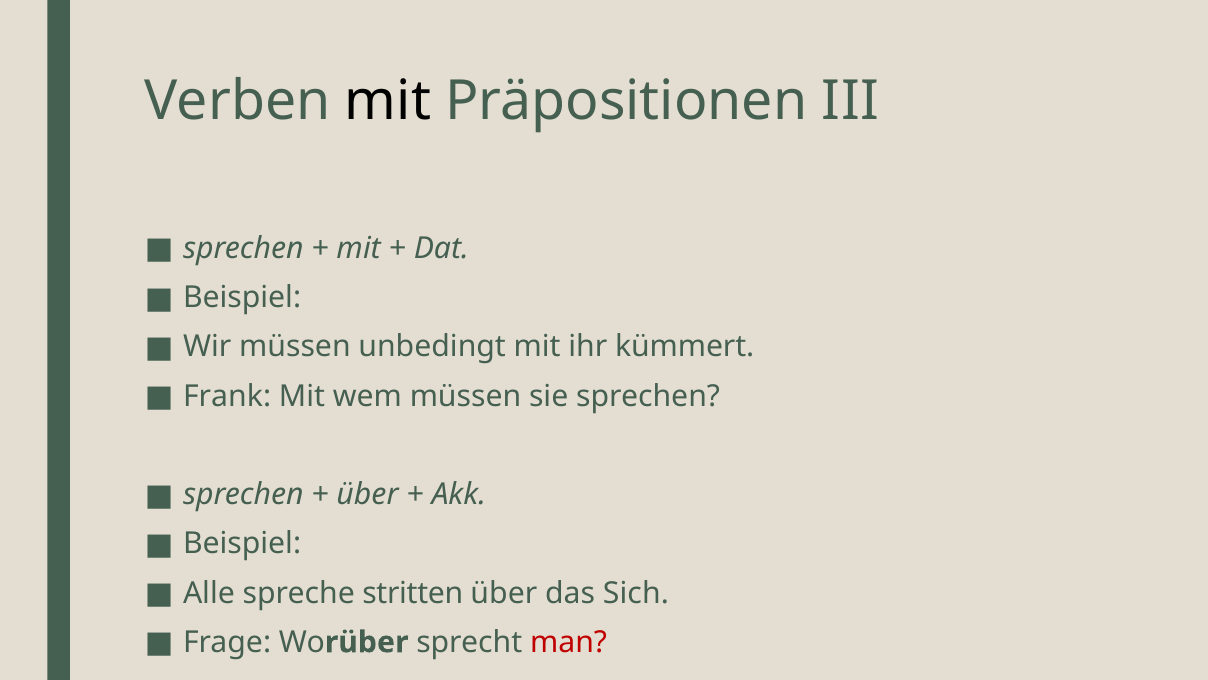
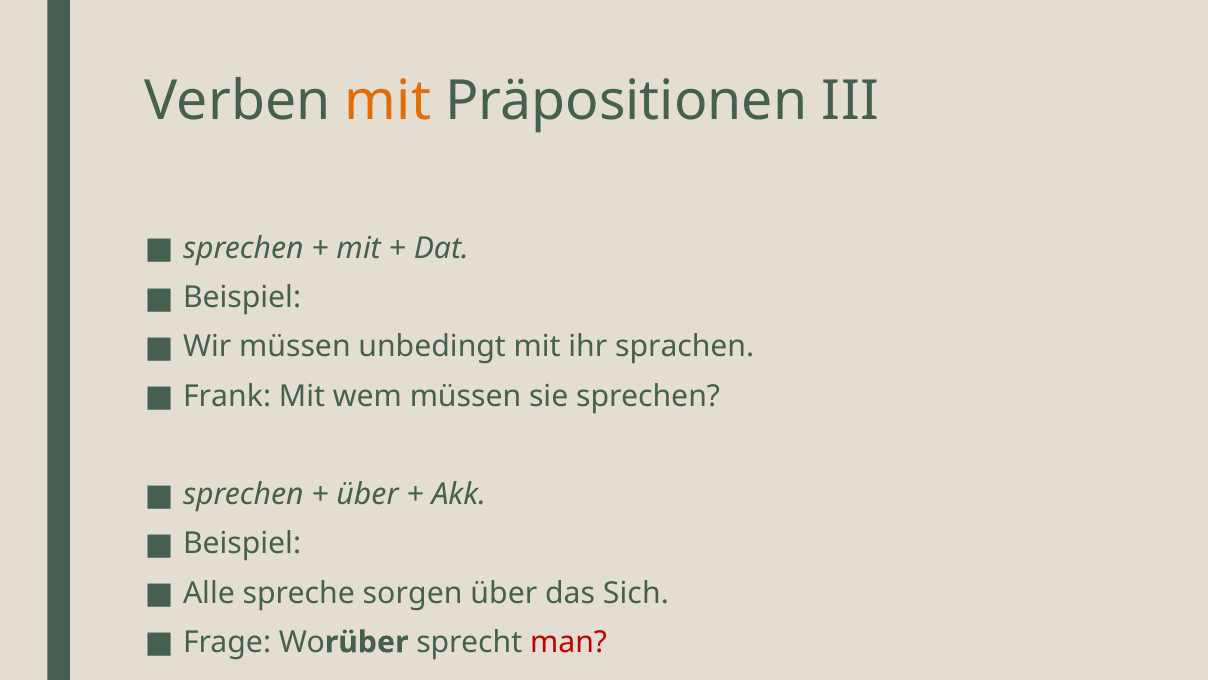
mit at (388, 102) colour: black -> orange
kümmert: kümmert -> sprachen
stritten: stritten -> sorgen
